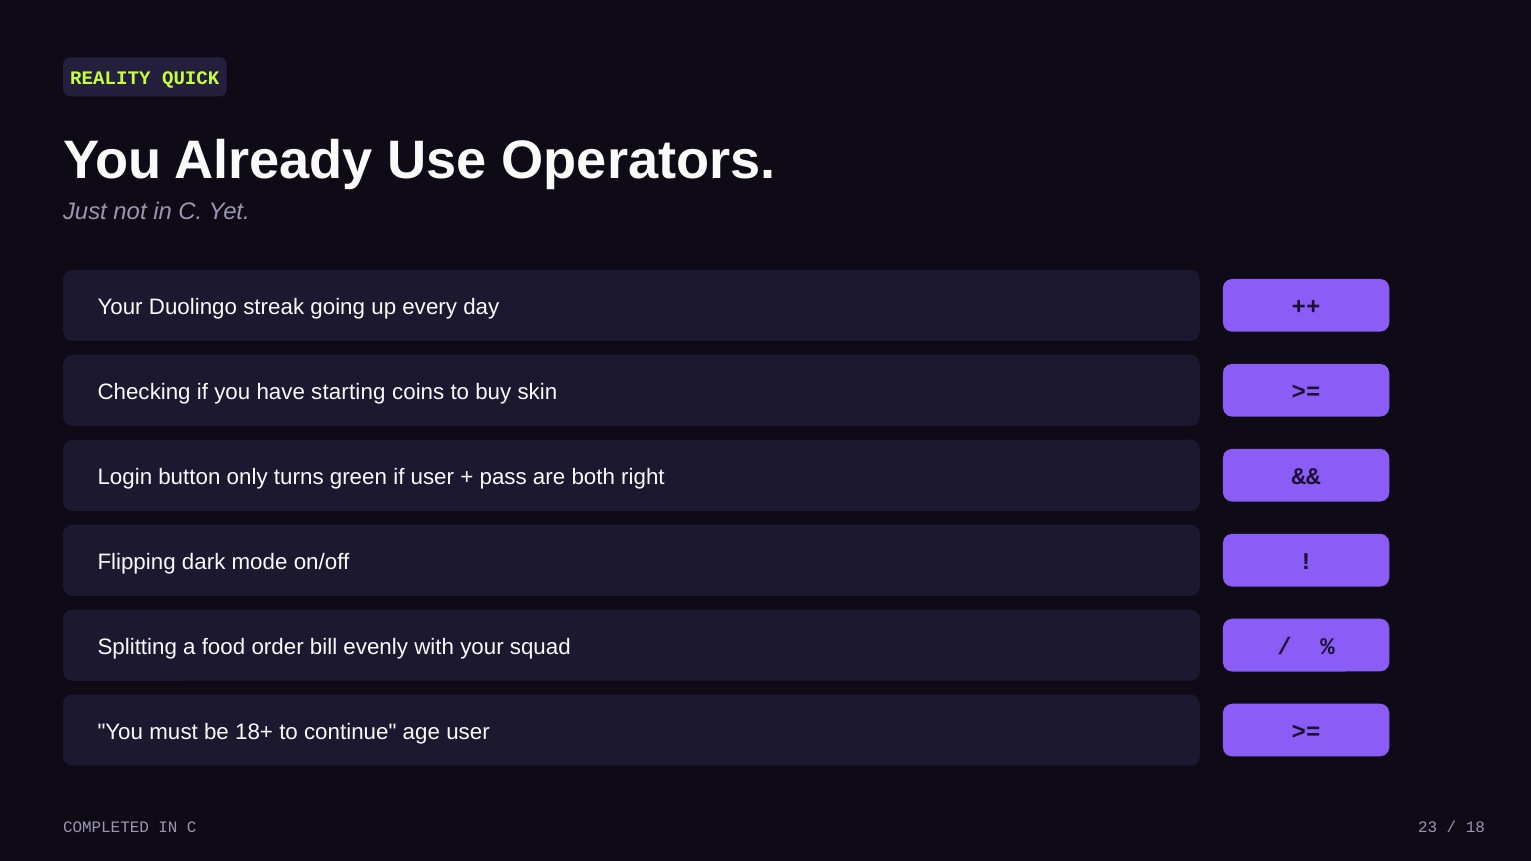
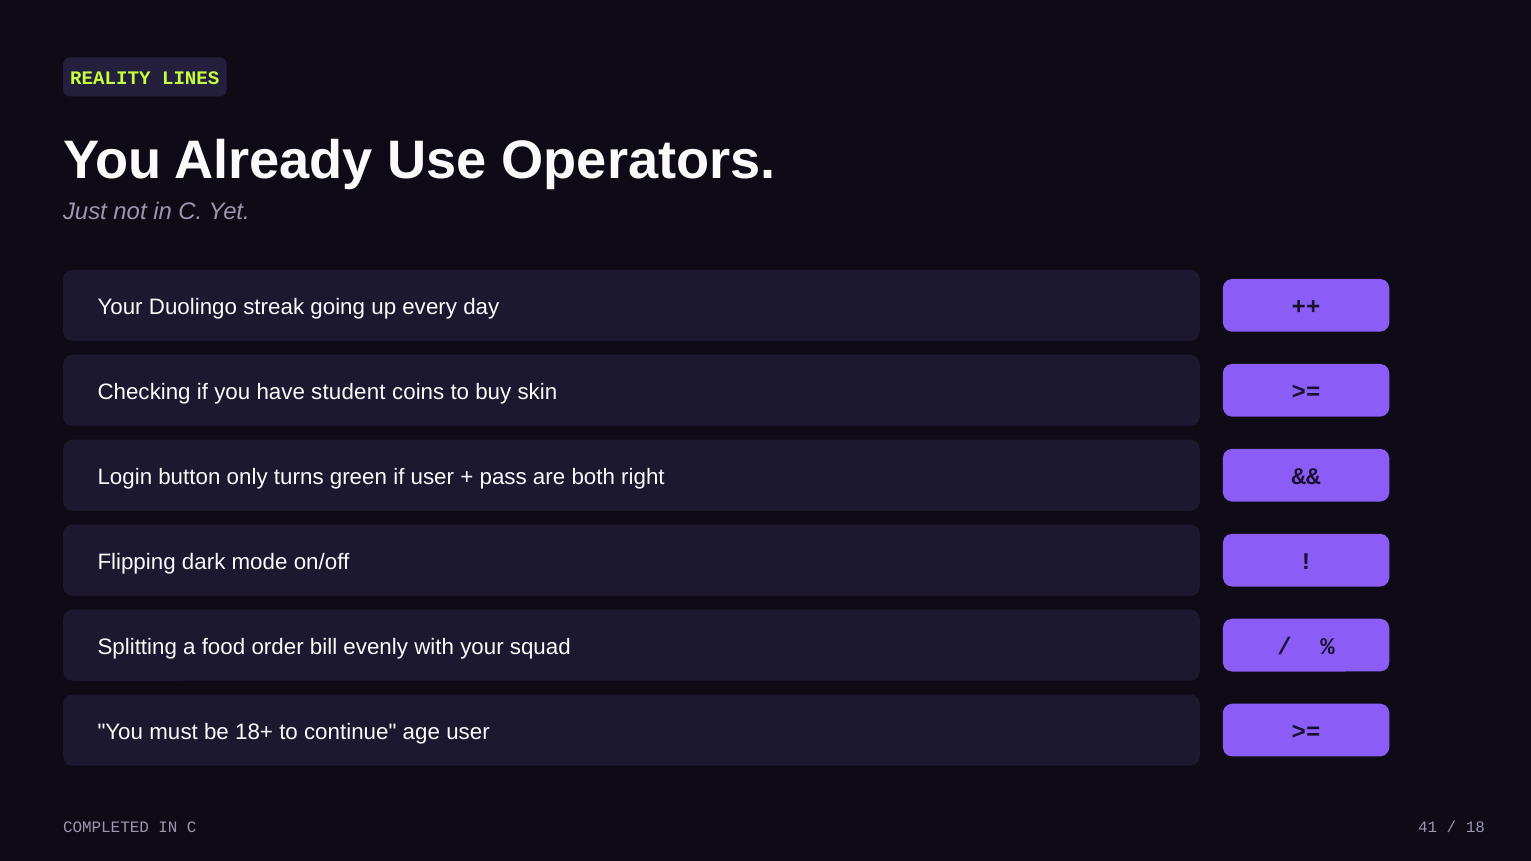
QUICK: QUICK -> LINES
starting: starting -> student
23: 23 -> 41
